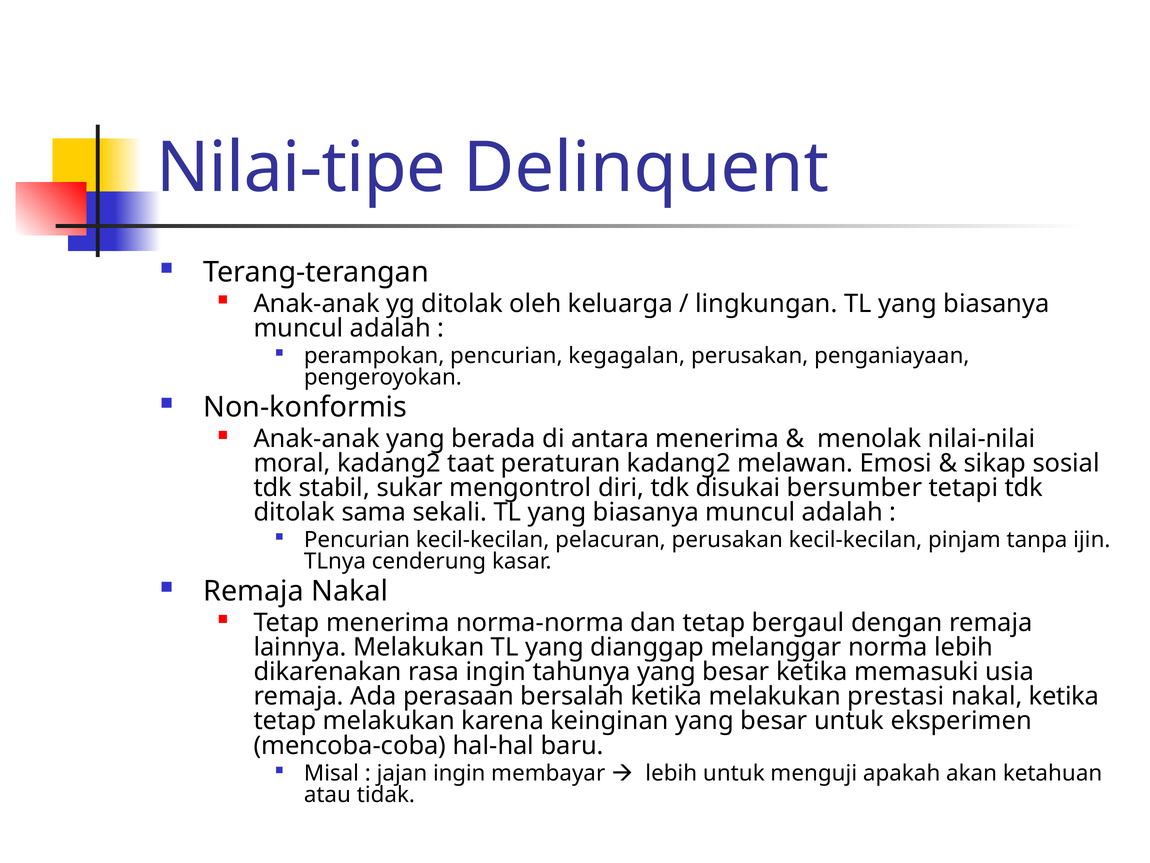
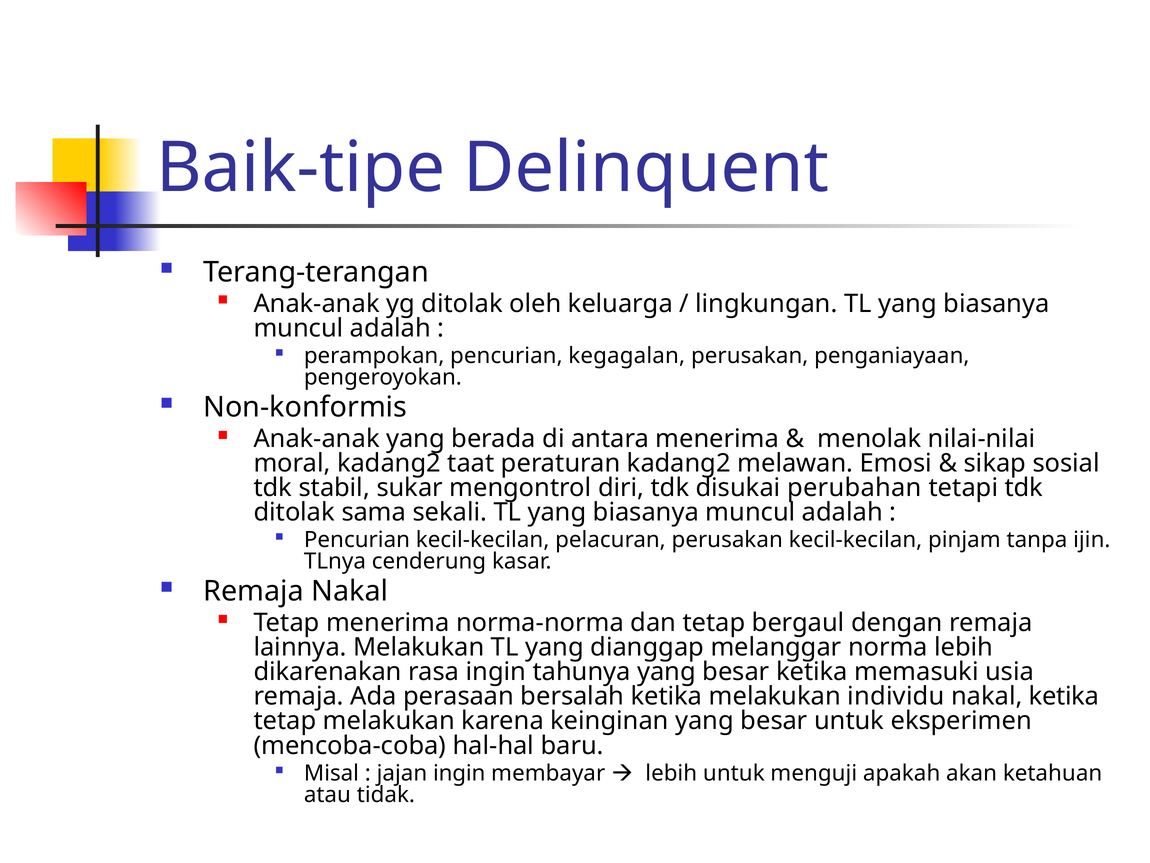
Nilai-tipe: Nilai-tipe -> Baik-tipe
bersumber: bersumber -> perubahan
prestasi: prestasi -> individu
